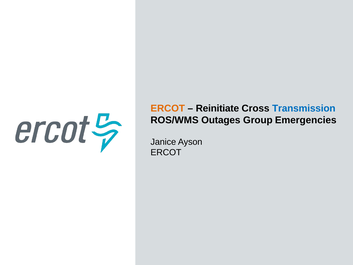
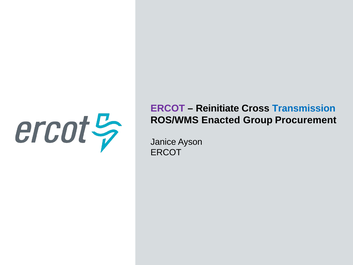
ERCOT at (168, 108) colour: orange -> purple
Outages: Outages -> Enacted
Emergencies: Emergencies -> Procurement
